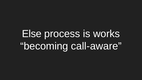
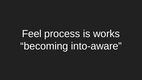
Else: Else -> Feel
call-aware: call-aware -> into-aware
